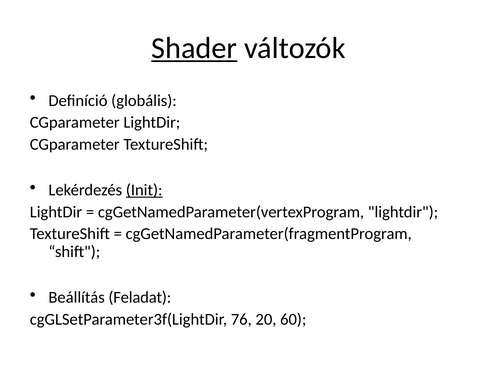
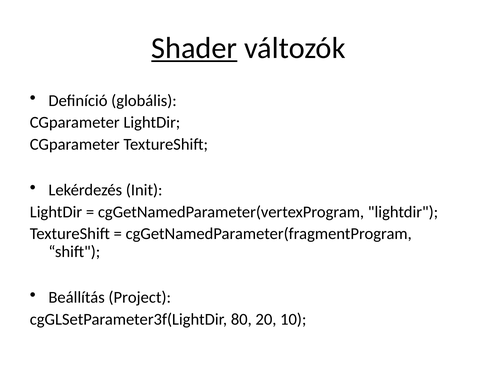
Init underline: present -> none
Feladat: Feladat -> Project
76: 76 -> 80
60: 60 -> 10
